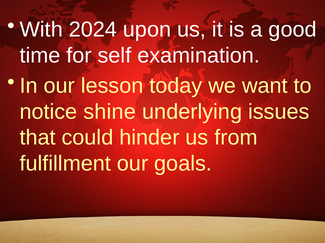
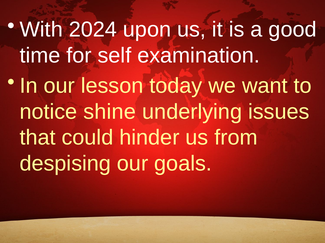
fulfillment: fulfillment -> despising
